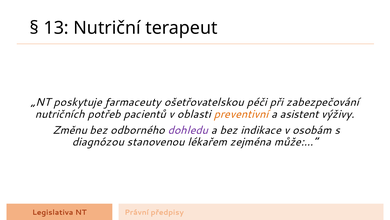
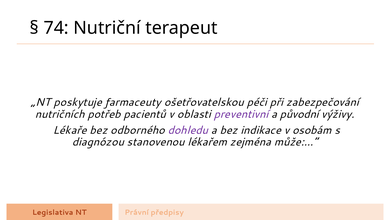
13: 13 -> 74
preventivní colour: orange -> purple
asistent: asistent -> původní
Změnu: Změnu -> Lékaře
